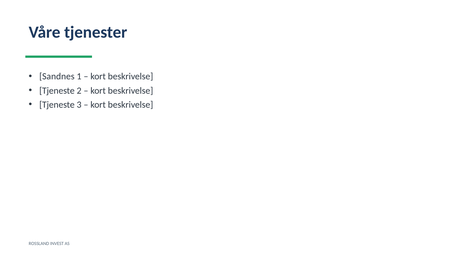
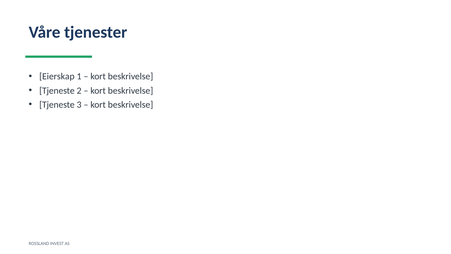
Sandnes: Sandnes -> Eierskap
